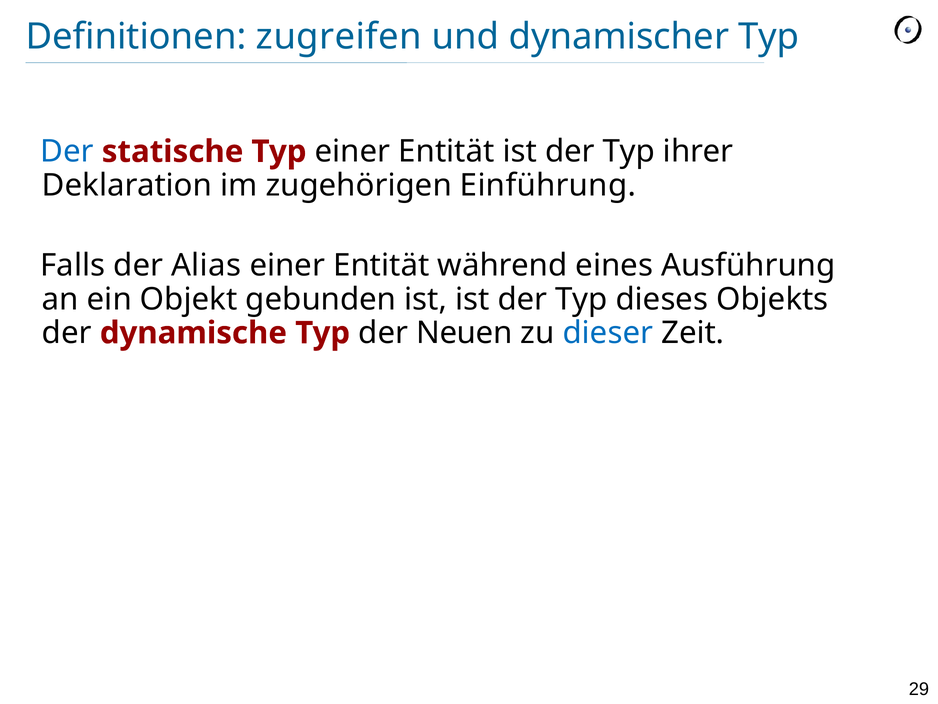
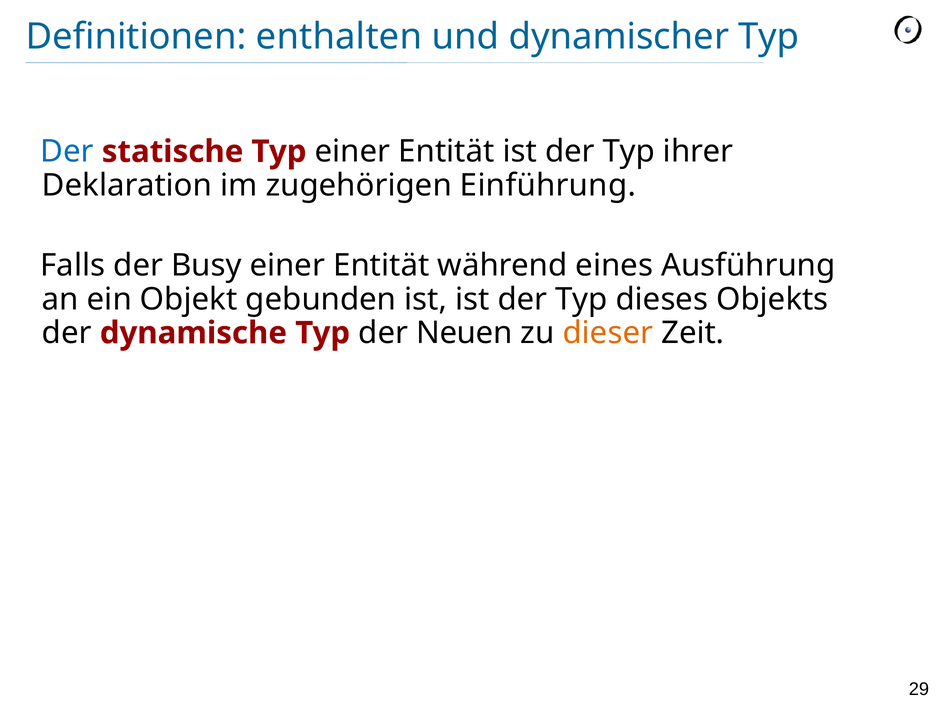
zugreifen: zugreifen -> enthalten
Alias: Alias -> Busy
dieser colour: blue -> orange
